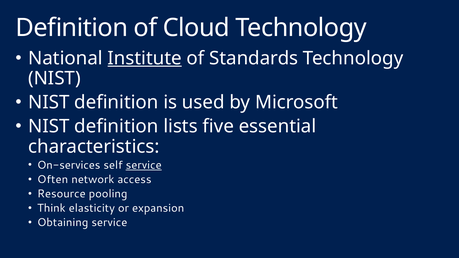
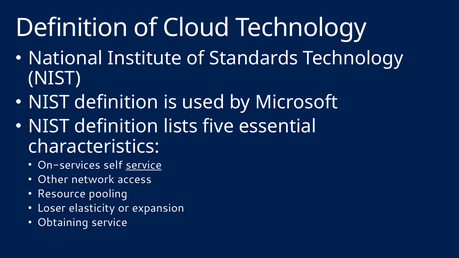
Institute underline: present -> none
Often: Often -> Other
Think: Think -> Loser
